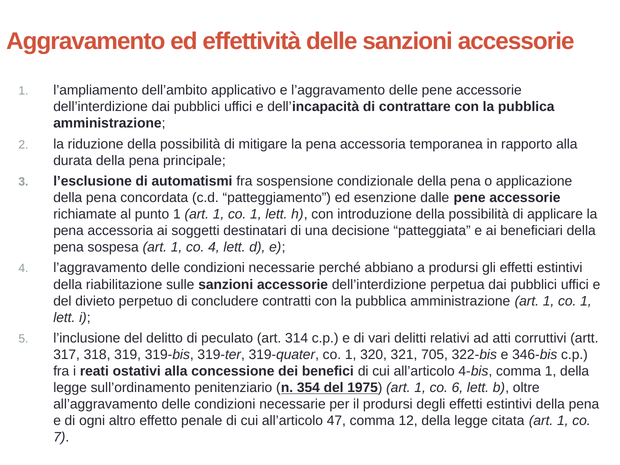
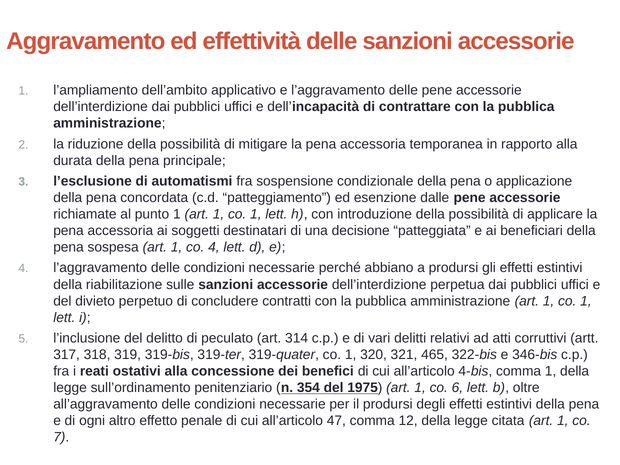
705: 705 -> 465
